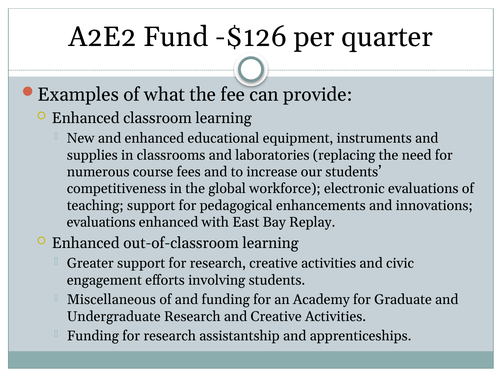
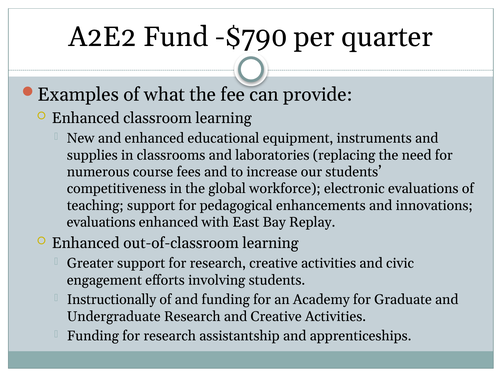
-$126: -$126 -> -$790
Miscellaneous: Miscellaneous -> Instructionally
